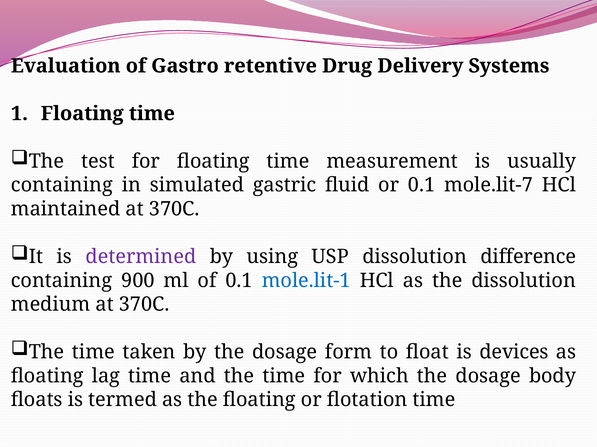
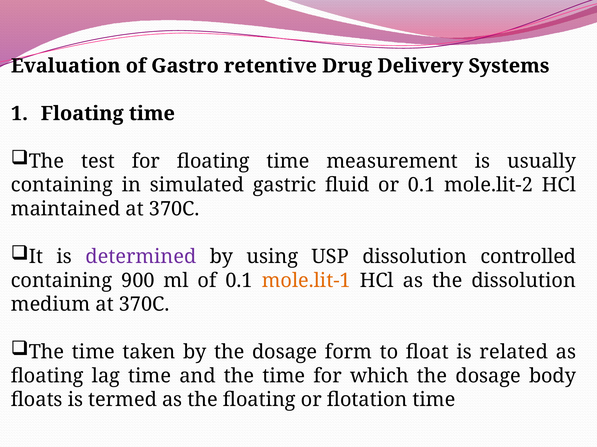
mole.lit-7: mole.lit-7 -> mole.lit-2
difference: difference -> controlled
mole.lit-1 colour: blue -> orange
devices: devices -> related
